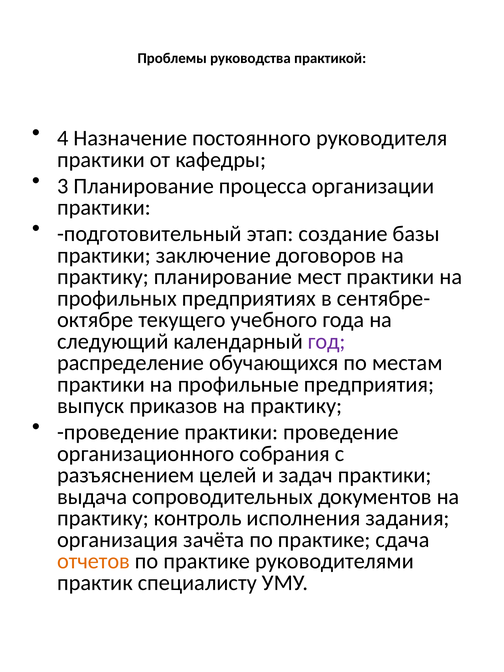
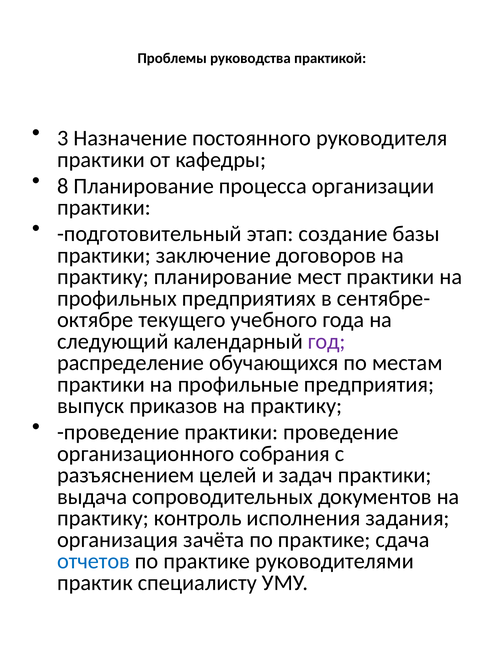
4: 4 -> 3
3: 3 -> 8
отчетов colour: orange -> blue
